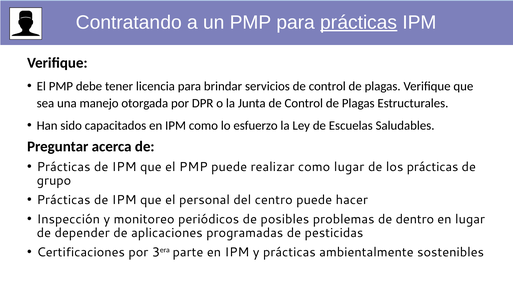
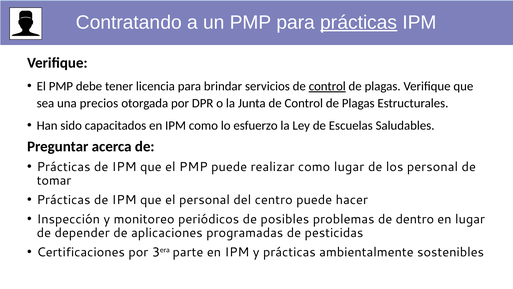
control at (327, 86) underline: none -> present
manejo: manejo -> precios
los prácticas: prácticas -> personal
grupo: grupo -> tomar
